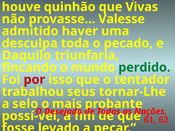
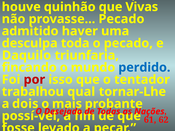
provasse Valesse: Valesse -> Pecado
perdido colour: green -> blue
seus: seus -> qual
selo: selo -> dois
